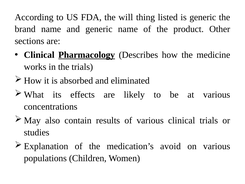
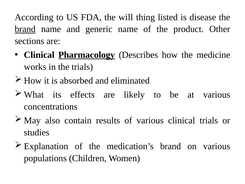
is generic: generic -> disease
brand at (25, 29) underline: none -> present
medication’s avoid: avoid -> brand
